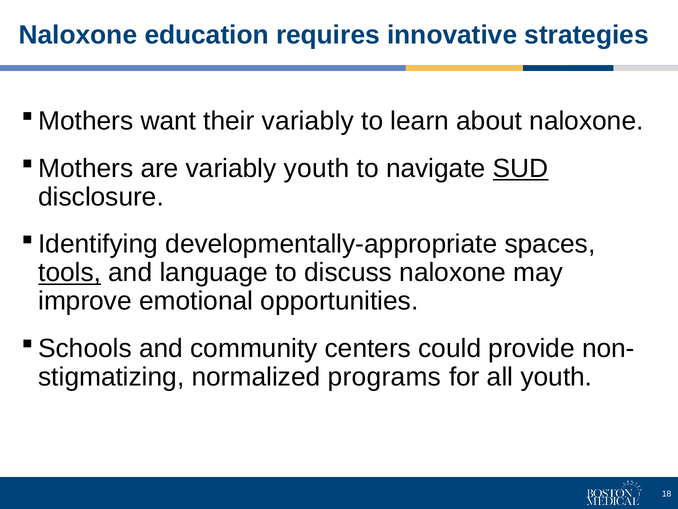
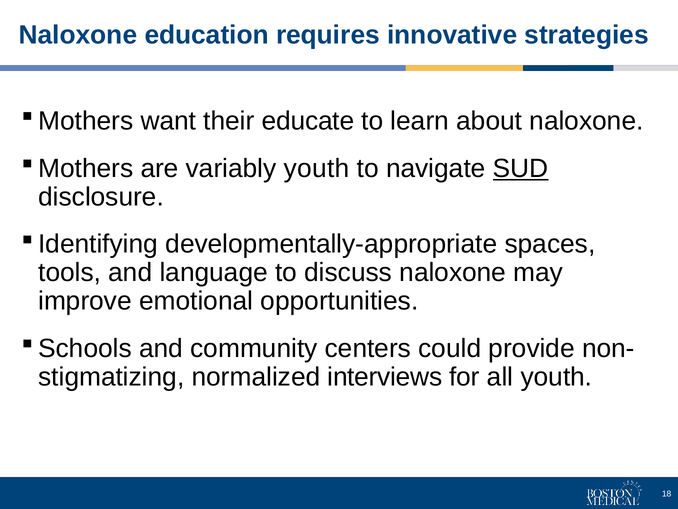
their variably: variably -> educate
tools underline: present -> none
programs: programs -> interviews
